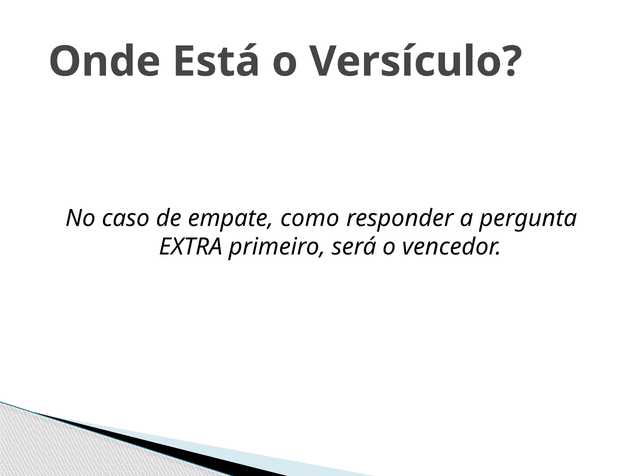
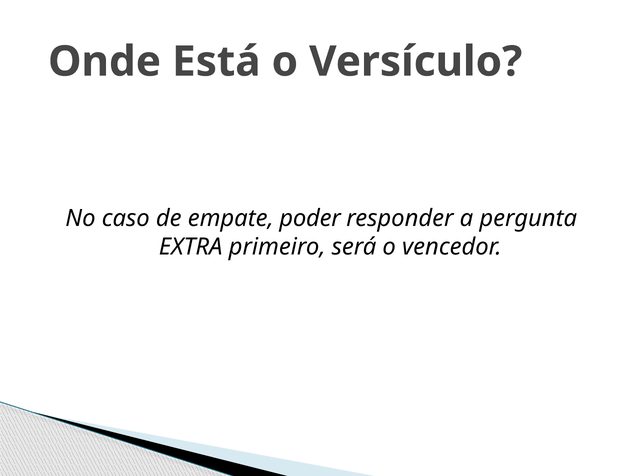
como: como -> poder
